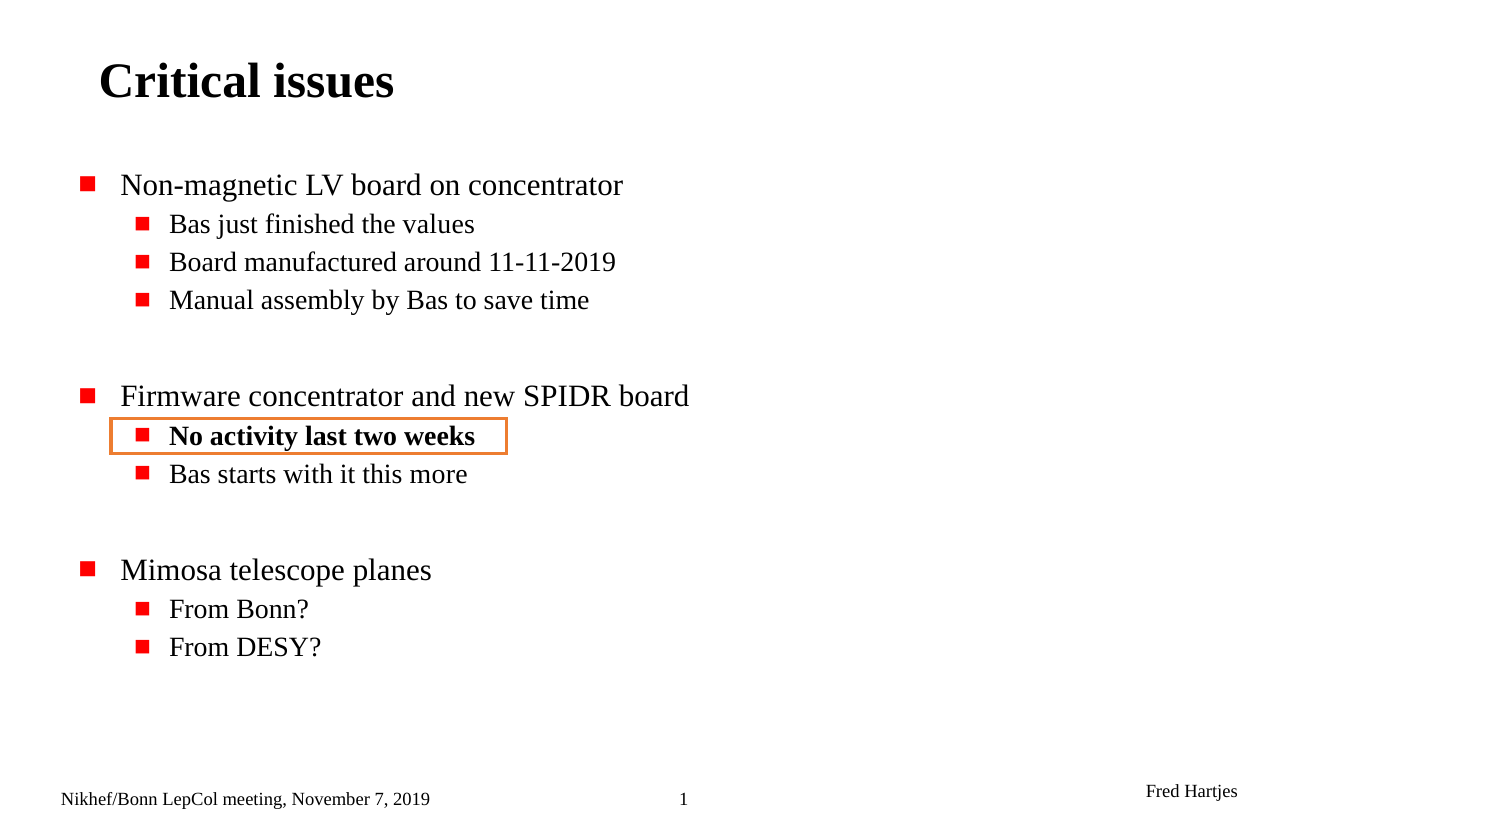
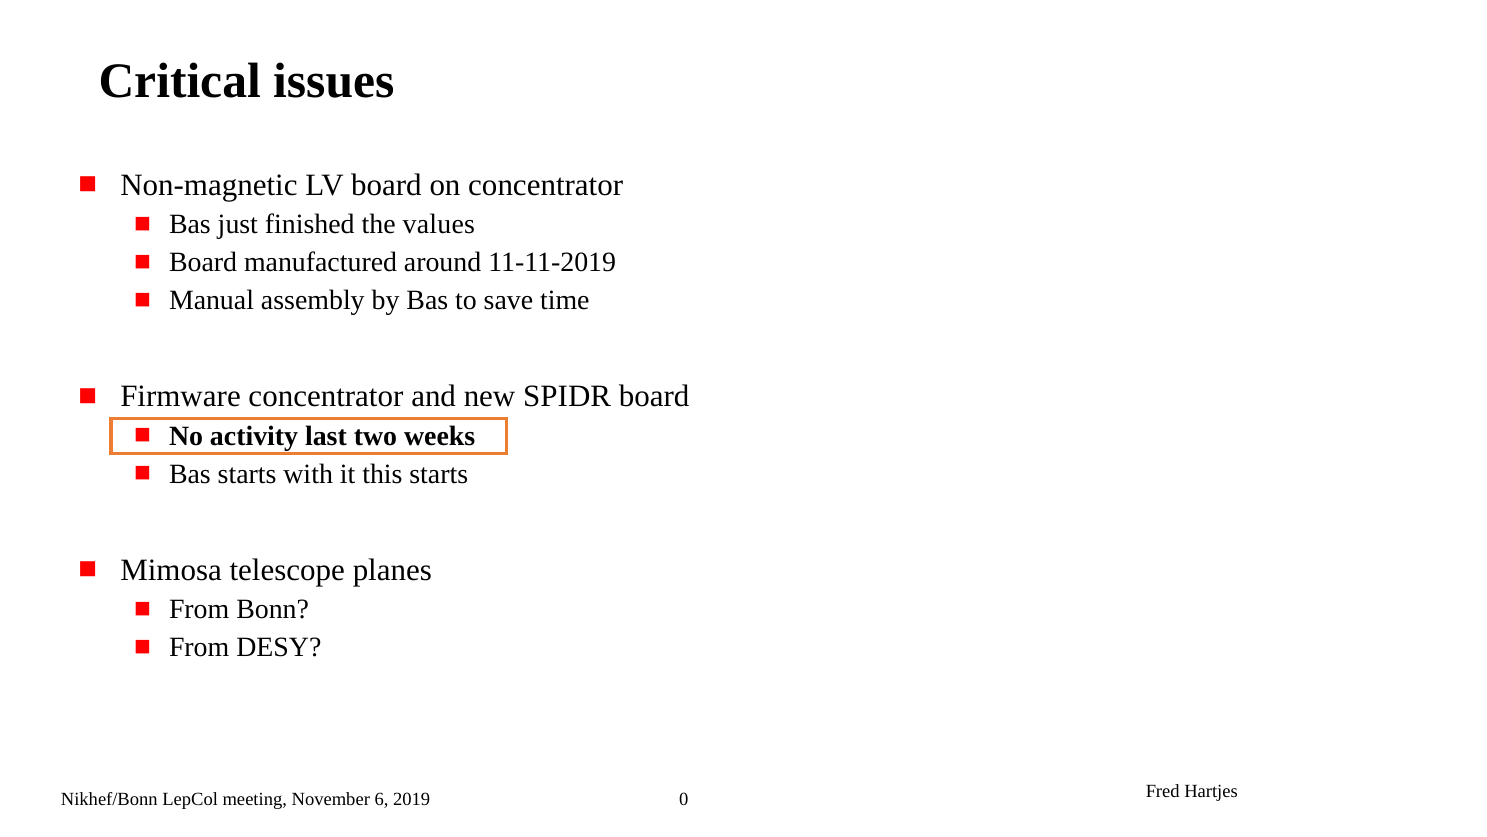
this more: more -> starts
7: 7 -> 6
1: 1 -> 0
